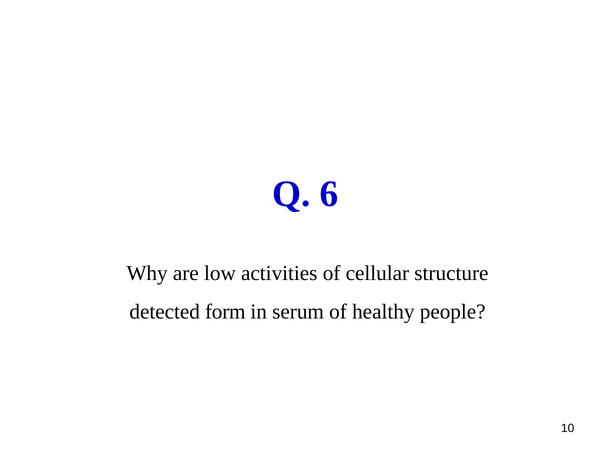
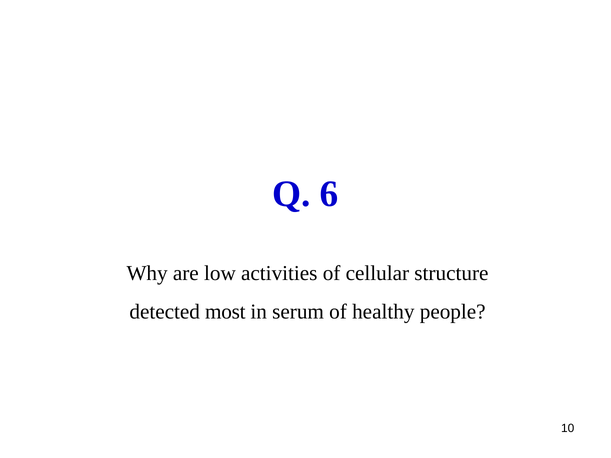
form: form -> most
